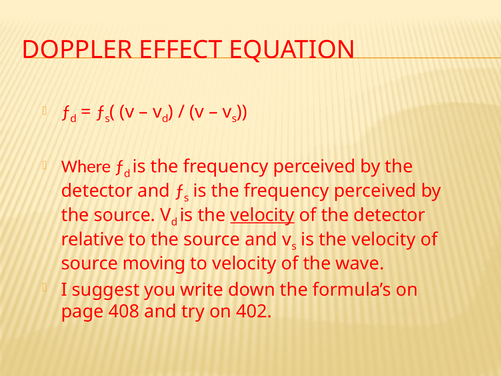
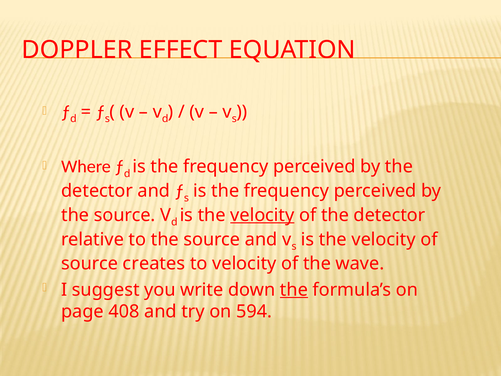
moving: moving -> creates
the at (294, 290) underline: none -> present
402: 402 -> 594
